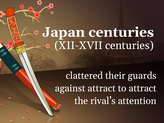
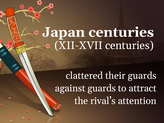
against attract: attract -> guards
